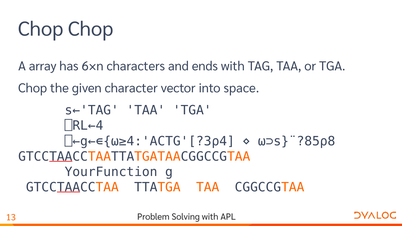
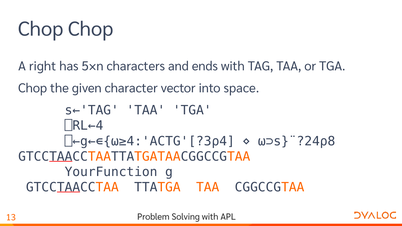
array: array -> right
6×n: 6×n -> 5×n
⍵⊃s}¨?85⍴8: ⍵⊃s}¨?85⍴8 -> ⍵⊃s}¨?24⍴8
